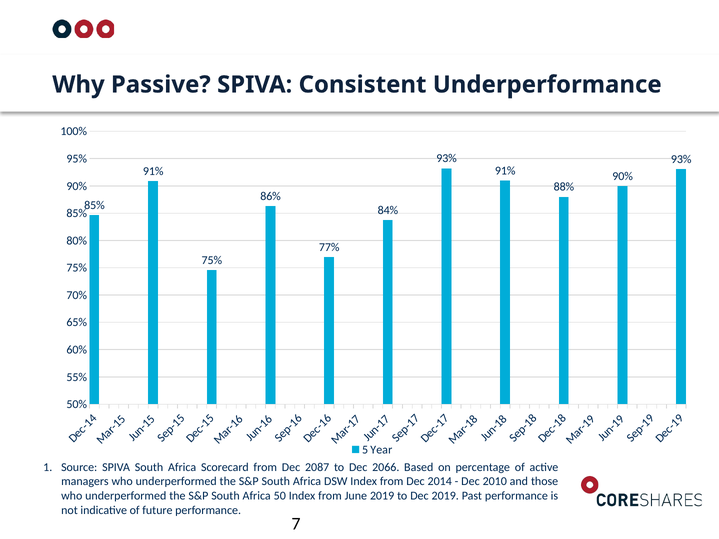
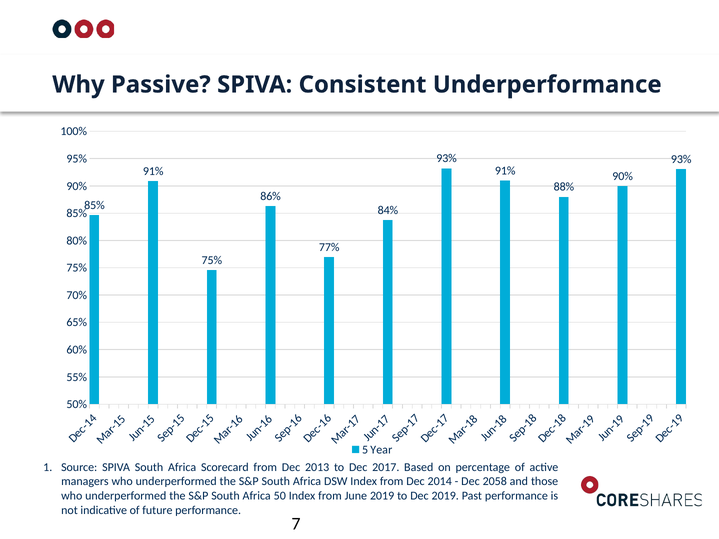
2087: 2087 -> 2013
2066: 2066 -> 2017
2010: 2010 -> 2058
